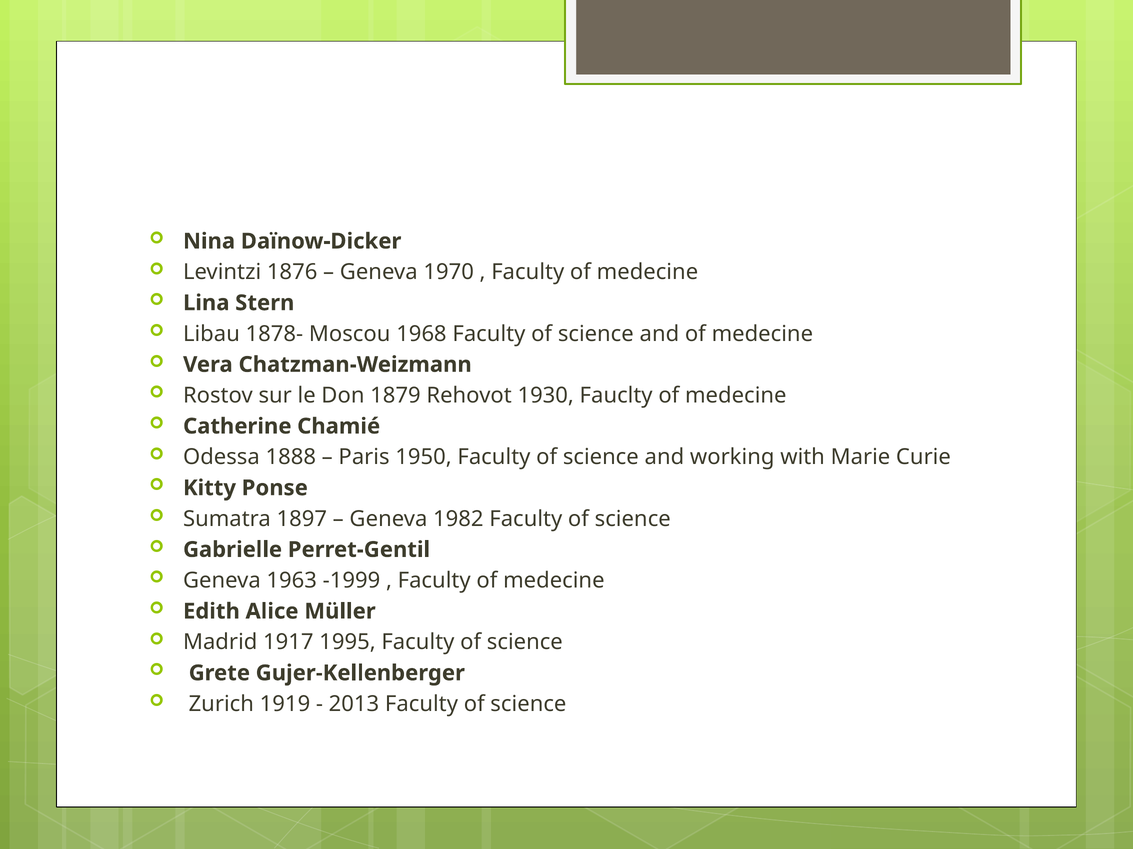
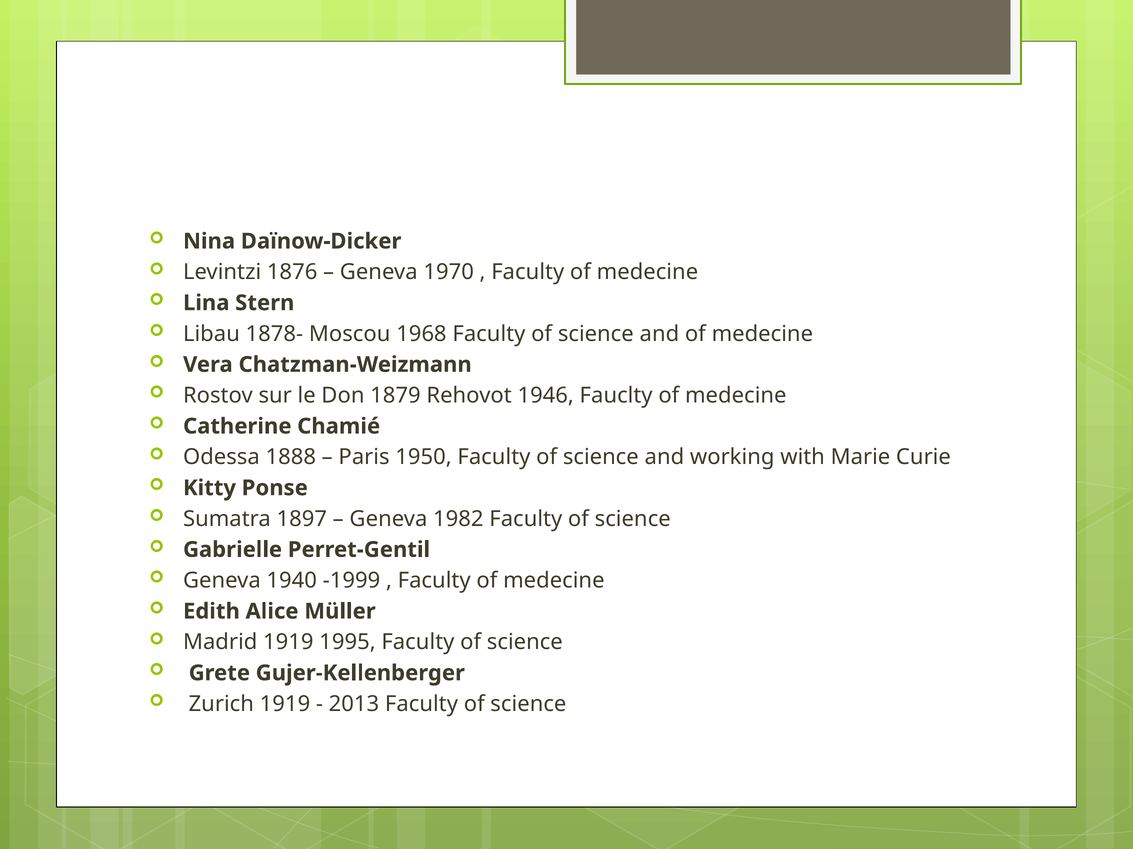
1930: 1930 -> 1946
1963: 1963 -> 1940
Madrid 1917: 1917 -> 1919
